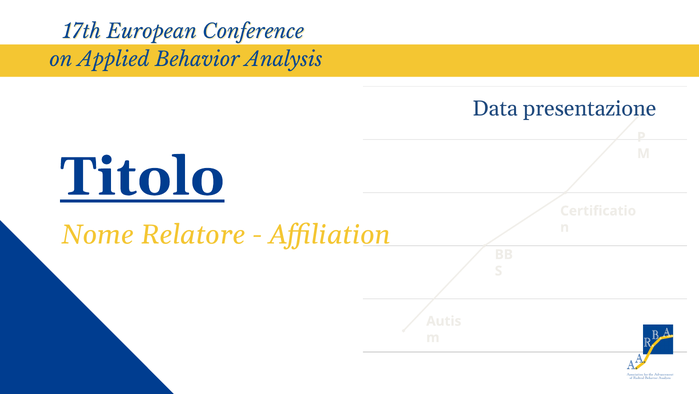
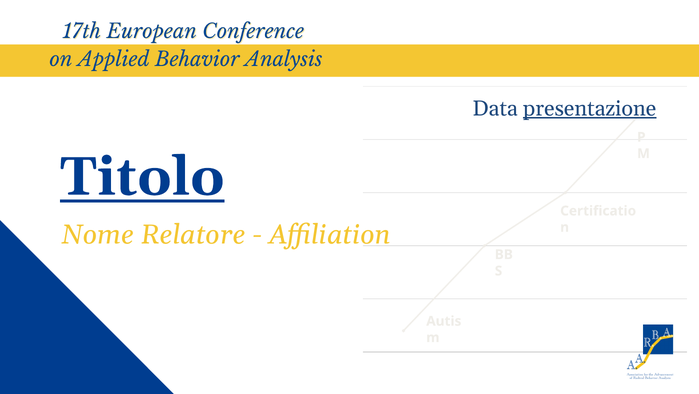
presentazione underline: none -> present
